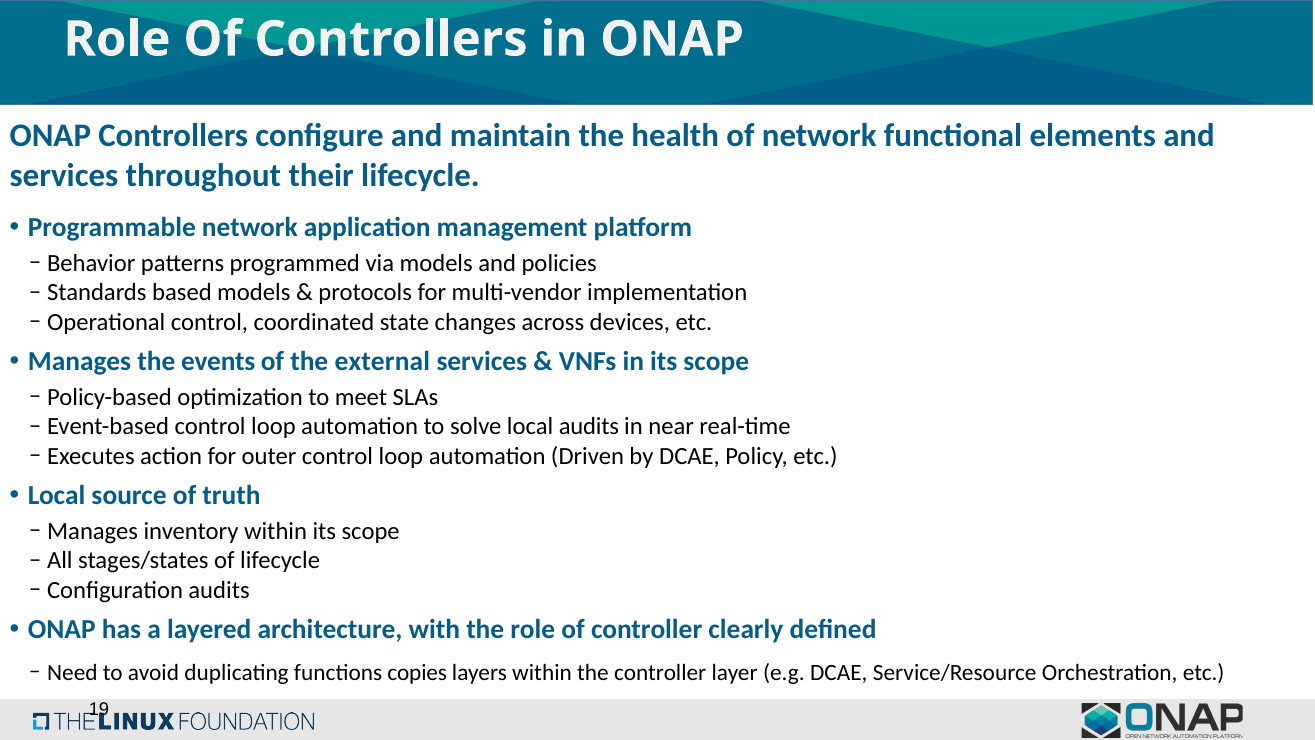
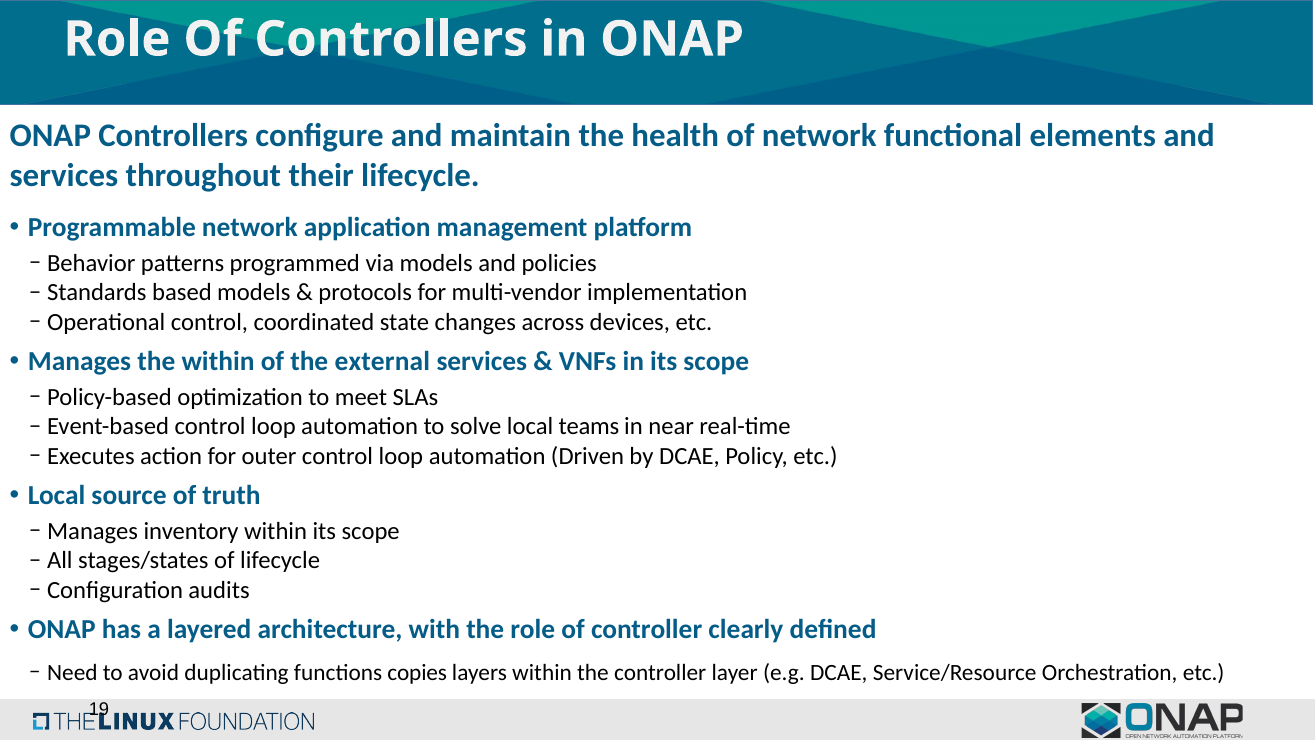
the events: events -> within
local audits: audits -> teams
